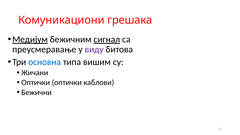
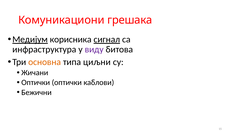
бежичним: бежичним -> корисника
преусмеравање: преусмеравање -> инфраструктура
основна colour: blue -> orange
вишим: вишим -> циљни
